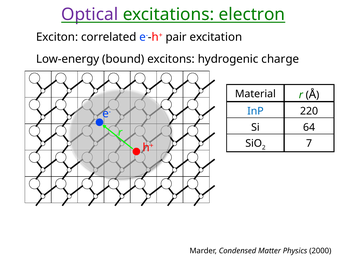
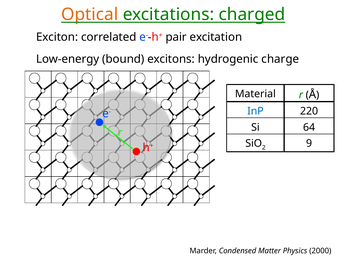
Optical colour: purple -> orange
electron: electron -> charged
7: 7 -> 9
